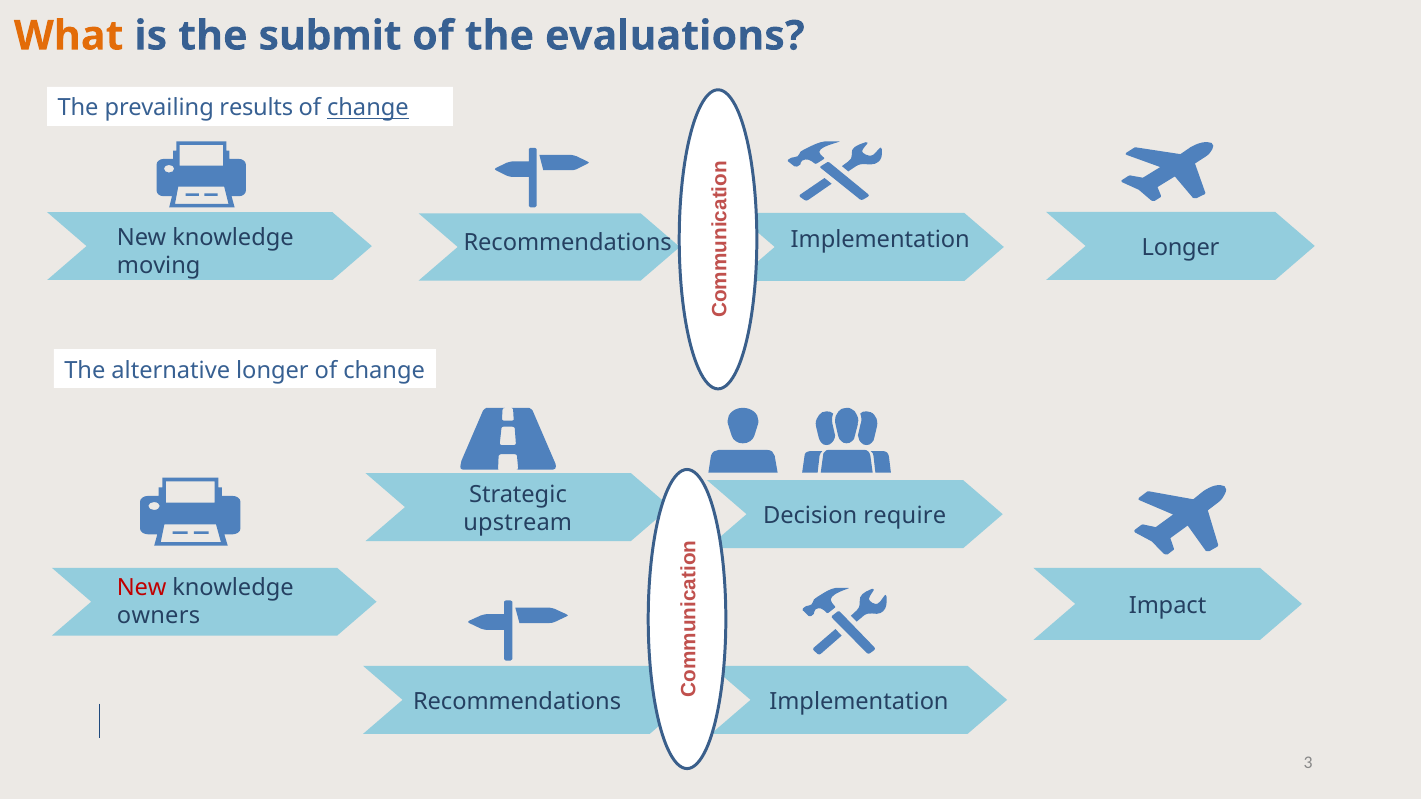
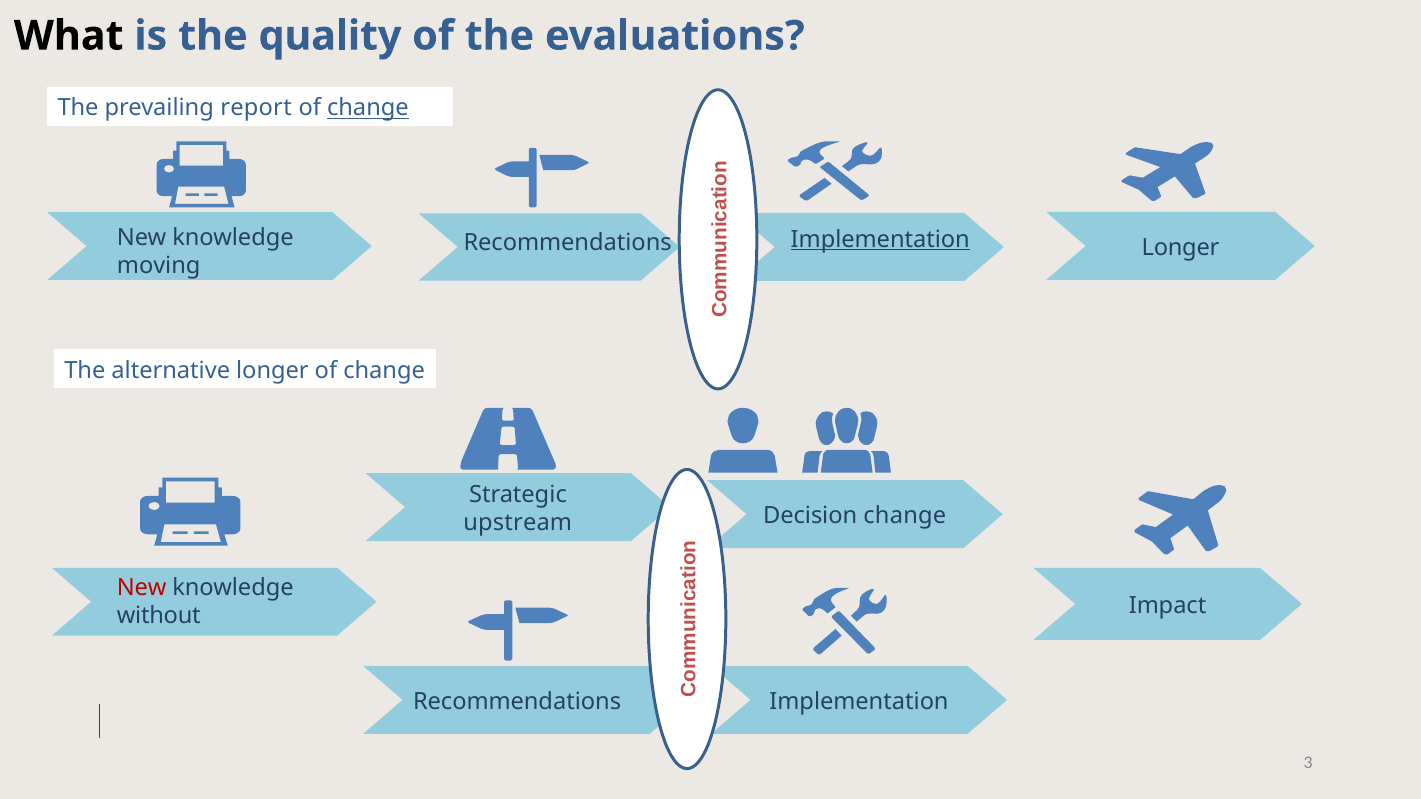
What colour: orange -> black
submit: submit -> quality
results: results -> report
Implementation at (880, 239) underline: none -> present
Decision require: require -> change
owners: owners -> without
